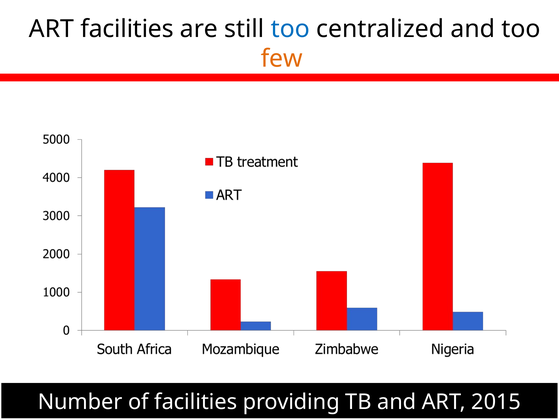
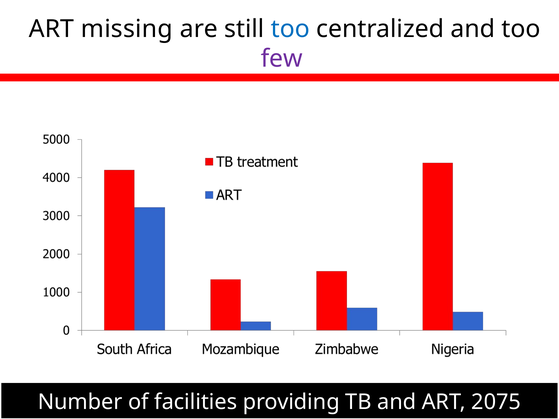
ART facilities: facilities -> missing
few colour: orange -> purple
2015: 2015 -> 2075
